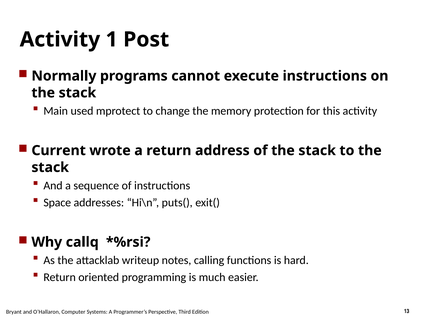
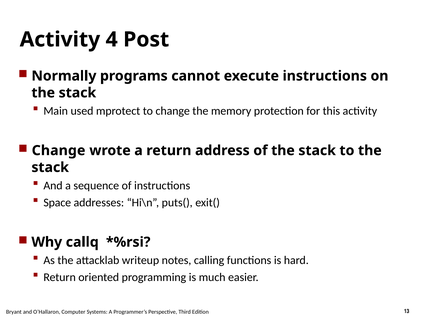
1: 1 -> 4
Current at (59, 151): Current -> Change
